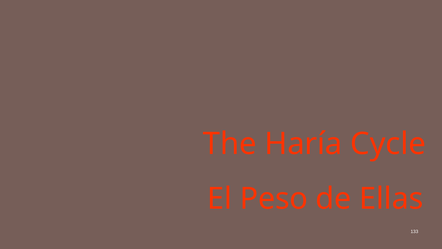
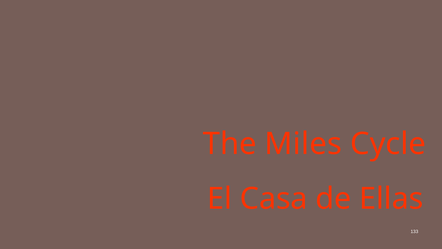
Haría: Haría -> Miles
Peso: Peso -> Casa
